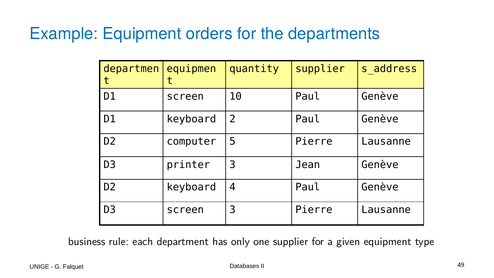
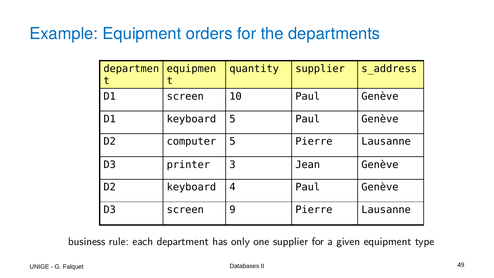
keyboard 2: 2 -> 5
screen 3: 3 -> 9
